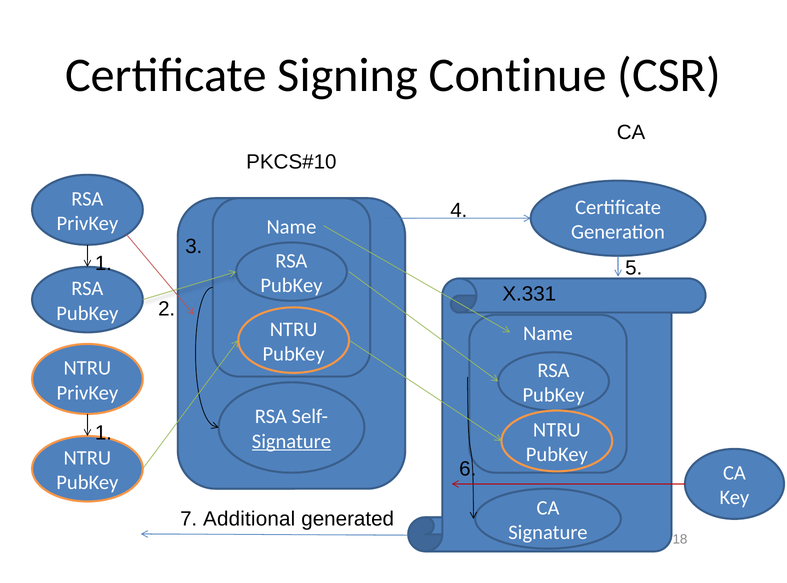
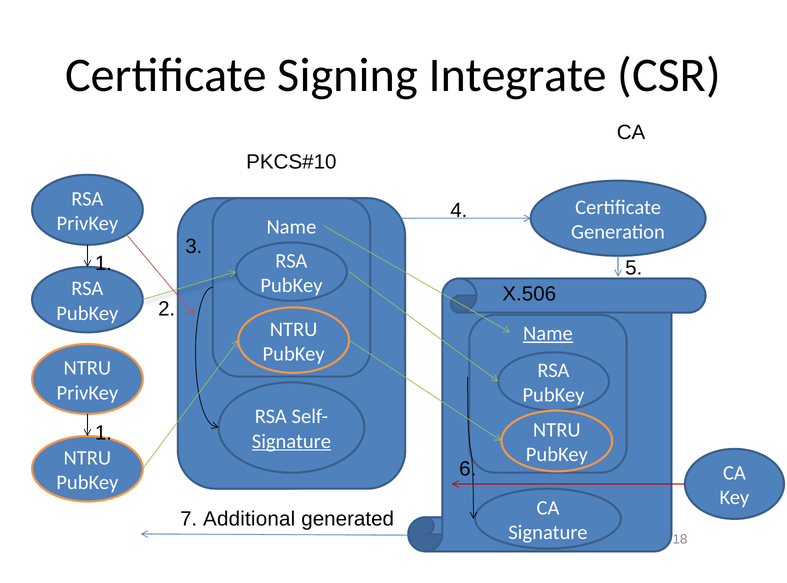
Continue: Continue -> Integrate
X.331: X.331 -> X.506
Name at (548, 333) underline: none -> present
